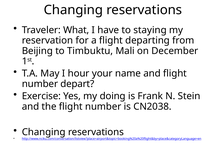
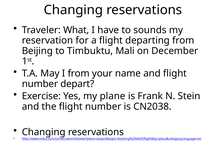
staying: staying -> sounds
I hour: hour -> from
doing: doing -> plane
